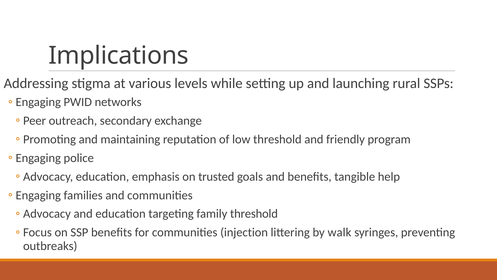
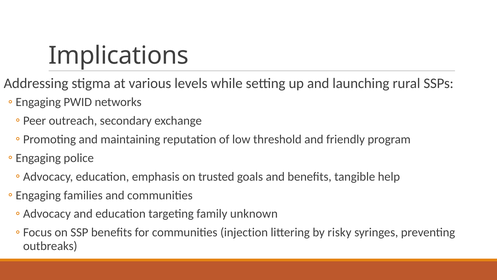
family threshold: threshold -> unknown
walk: walk -> risky
